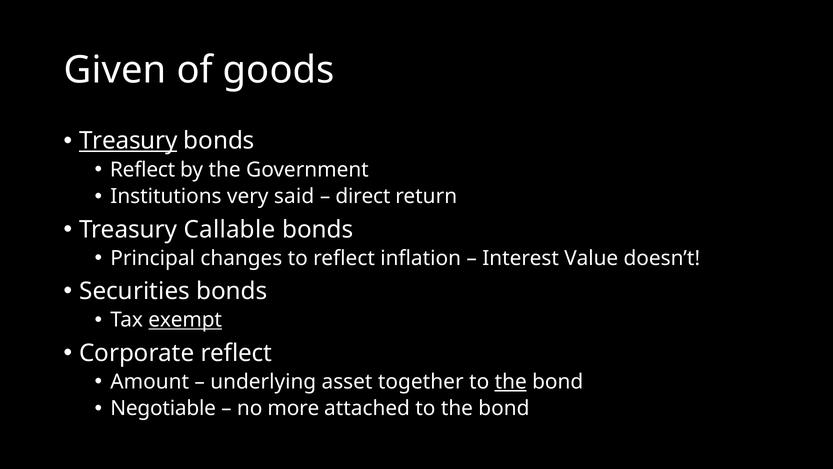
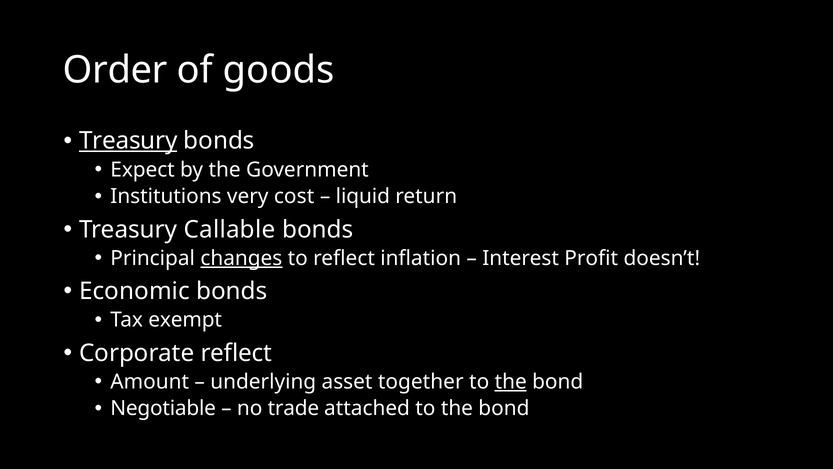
Given: Given -> Order
Reflect at (143, 170): Reflect -> Expect
said: said -> cost
direct: direct -> liquid
changes underline: none -> present
Value: Value -> Profit
Securities: Securities -> Economic
exempt underline: present -> none
more: more -> trade
